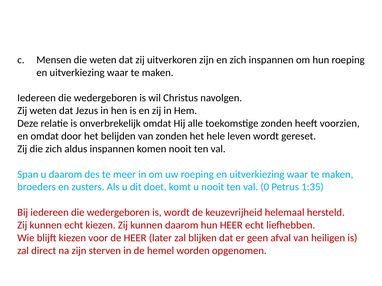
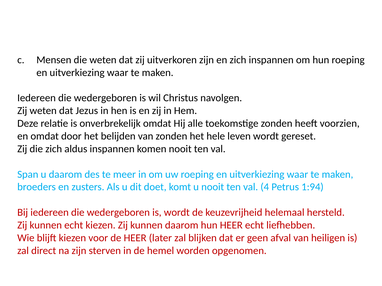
0: 0 -> 4
1:35: 1:35 -> 1:94
